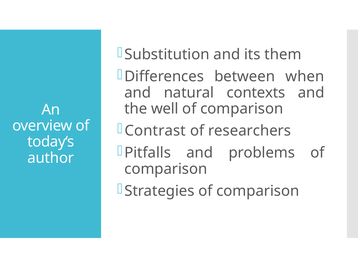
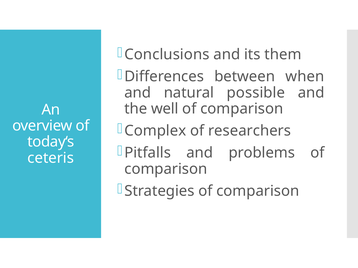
Substitution: Substitution -> Conclusions
contexts: contexts -> possible
Contrast: Contrast -> Complex
author: author -> ceteris
